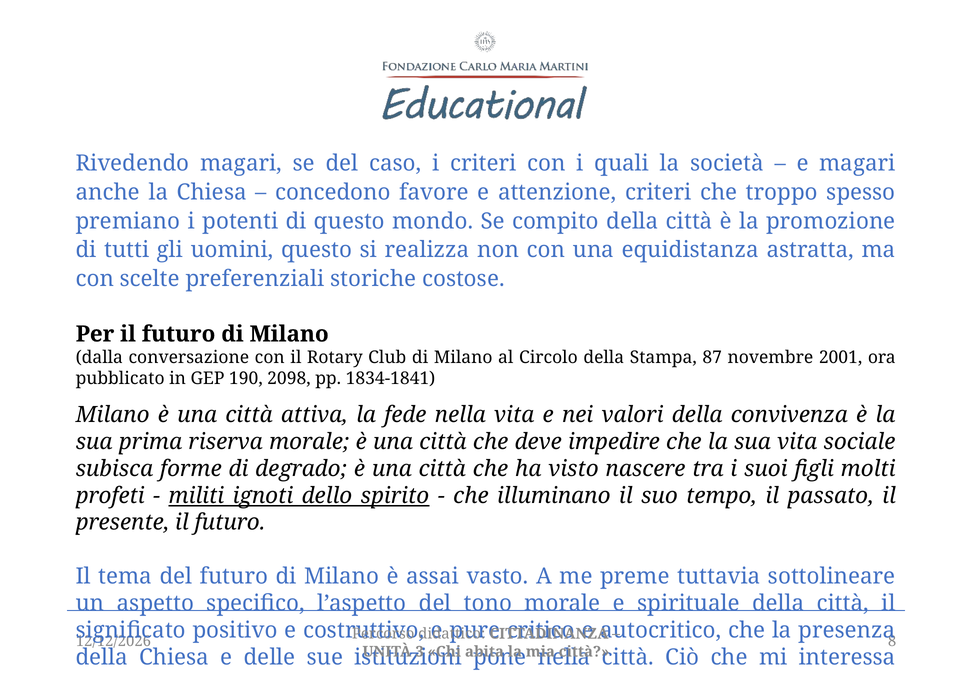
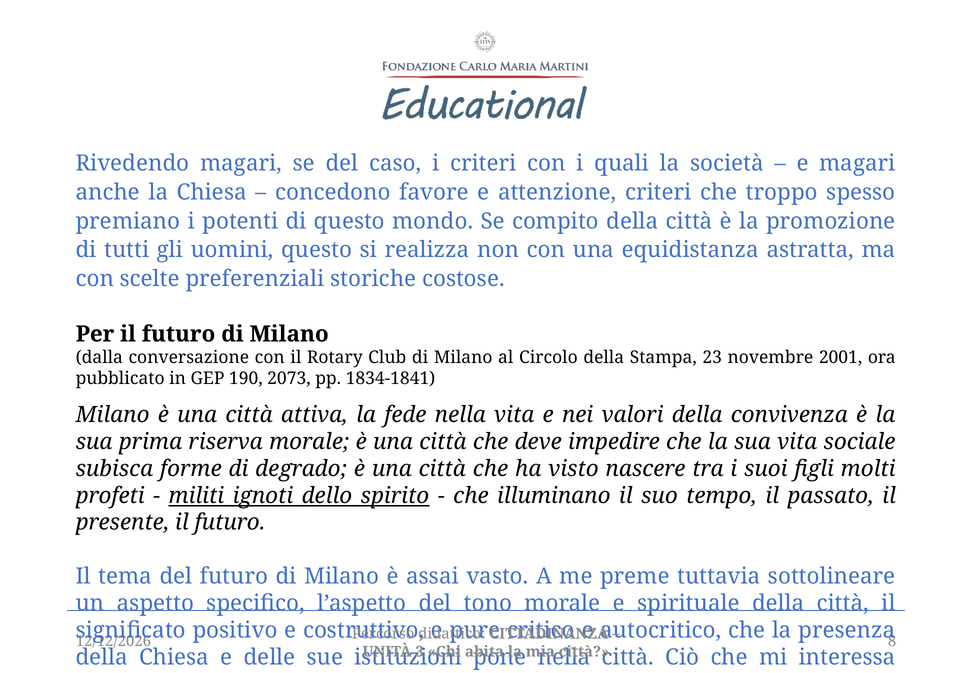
87: 87 -> 23
2098: 2098 -> 2073
